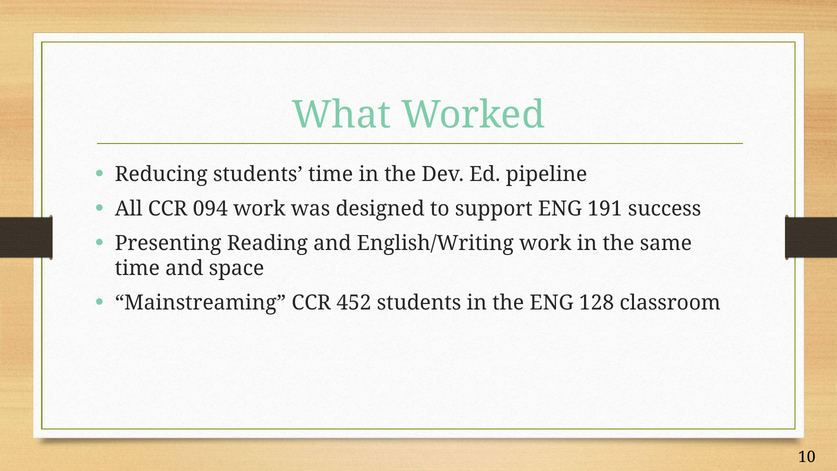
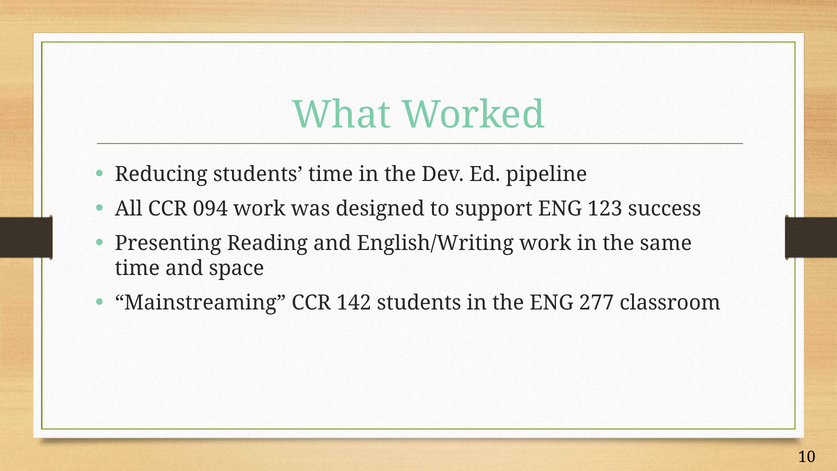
191: 191 -> 123
452: 452 -> 142
128: 128 -> 277
